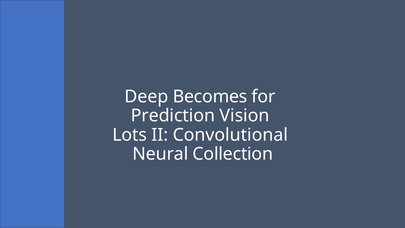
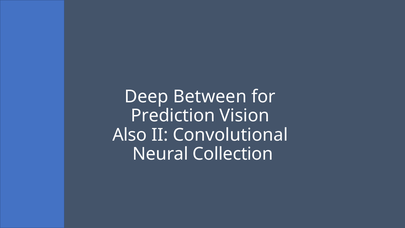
Becomes: Becomes -> Between
Lots: Lots -> Also
